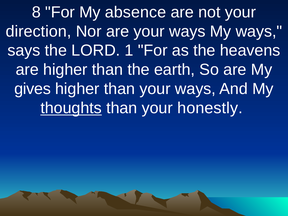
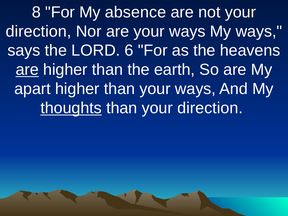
1: 1 -> 6
are at (27, 70) underline: none -> present
gives: gives -> apart
than your honestly: honestly -> direction
